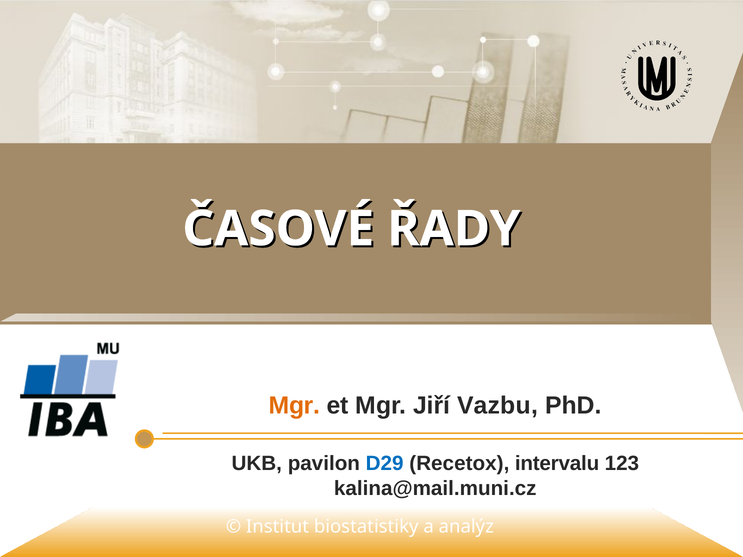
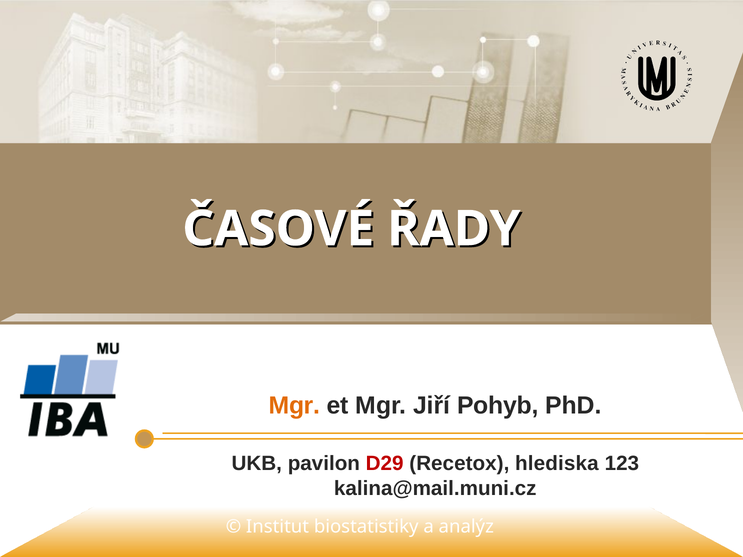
Vazbu: Vazbu -> Pohyb
D29 colour: blue -> red
intervalu: intervalu -> hlediska
